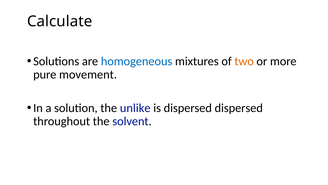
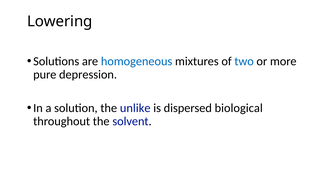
Calculate: Calculate -> Lowering
two colour: orange -> blue
movement: movement -> depression
dispersed dispersed: dispersed -> biological
